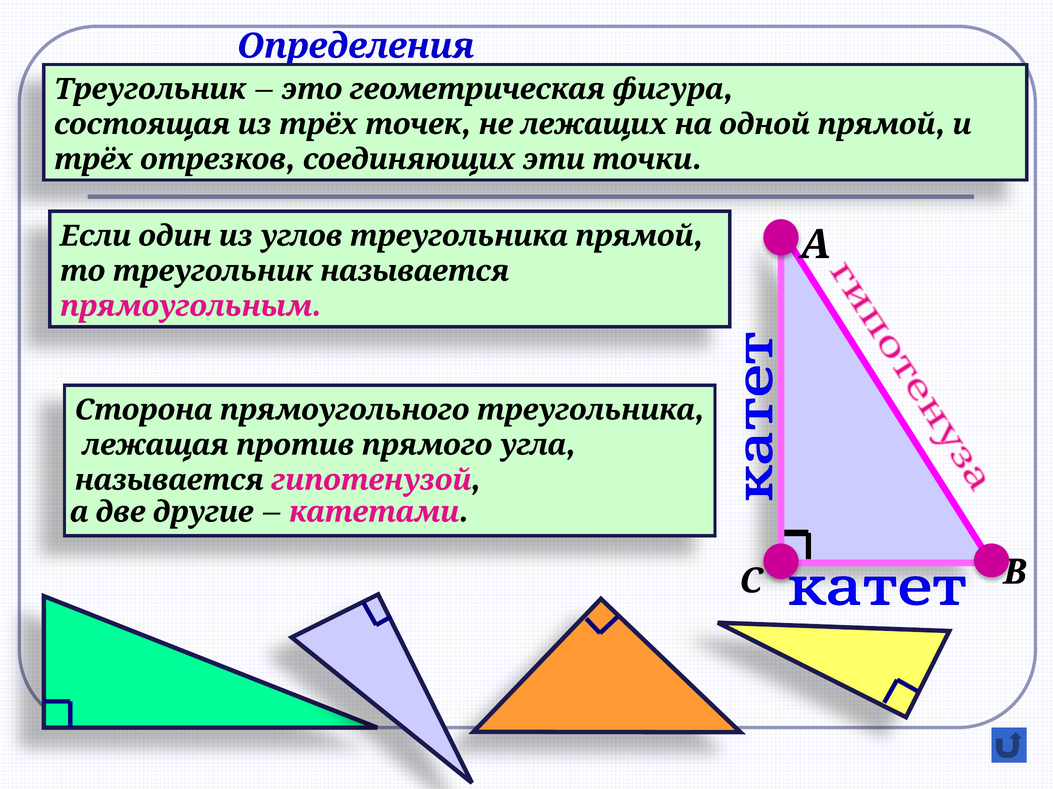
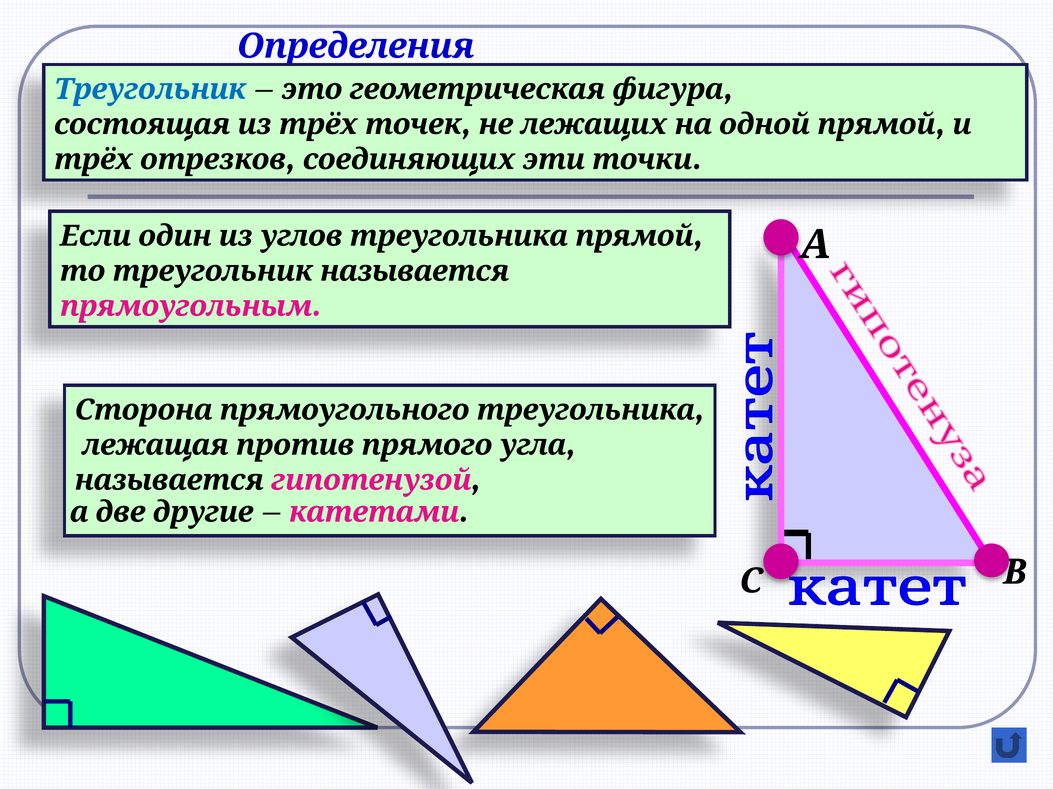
Треугольник at (150, 89) colour: black -> blue
